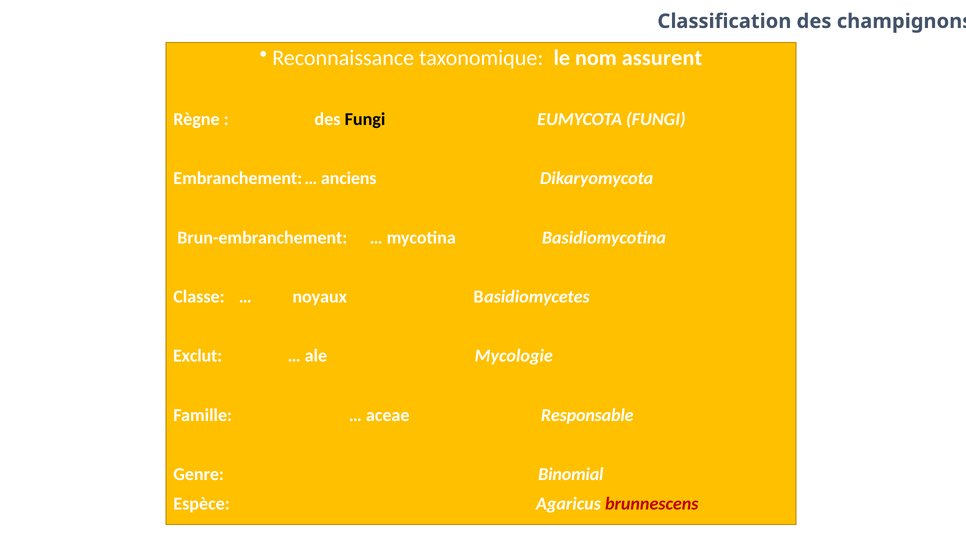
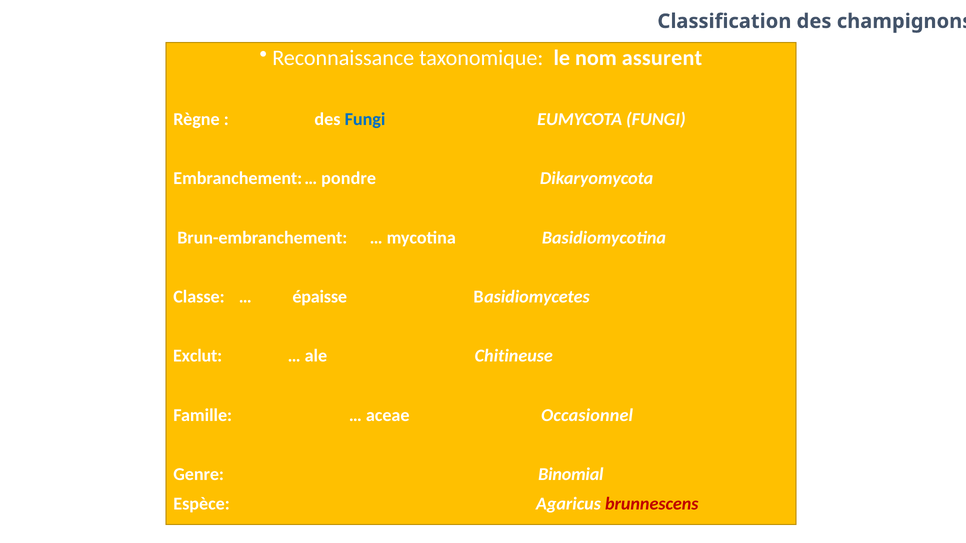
Fungi at (365, 119) colour: black -> blue
anciens: anciens -> pondre
noyaux: noyaux -> épaisse
Mycologie: Mycologie -> Chitineuse
Responsable: Responsable -> Occasionnel
